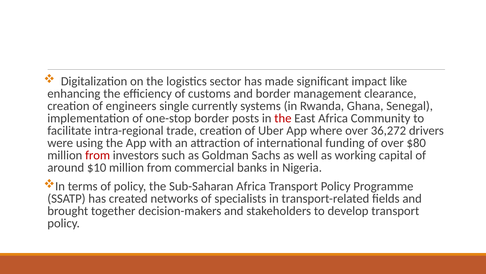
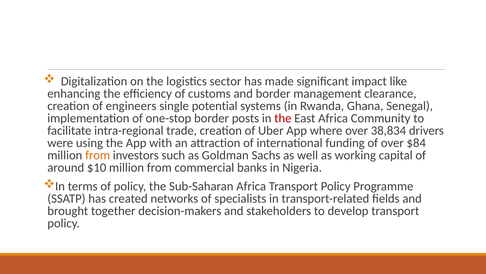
currently: currently -> potential
36,272: 36,272 -> 38,834
$80: $80 -> $84
from at (98, 155) colour: red -> orange
